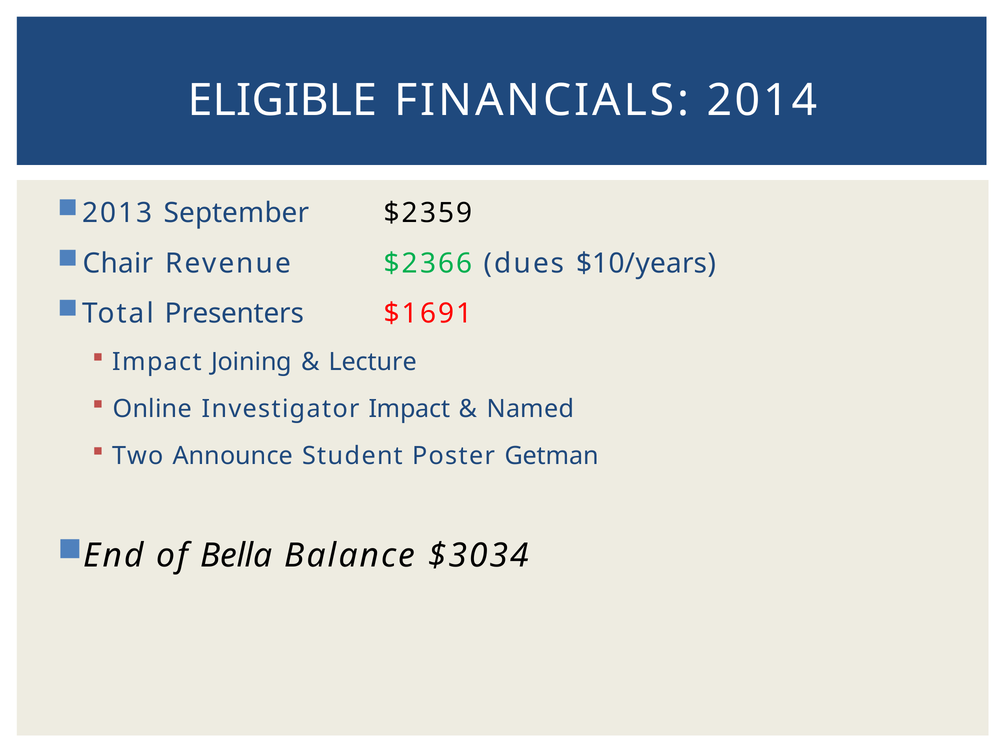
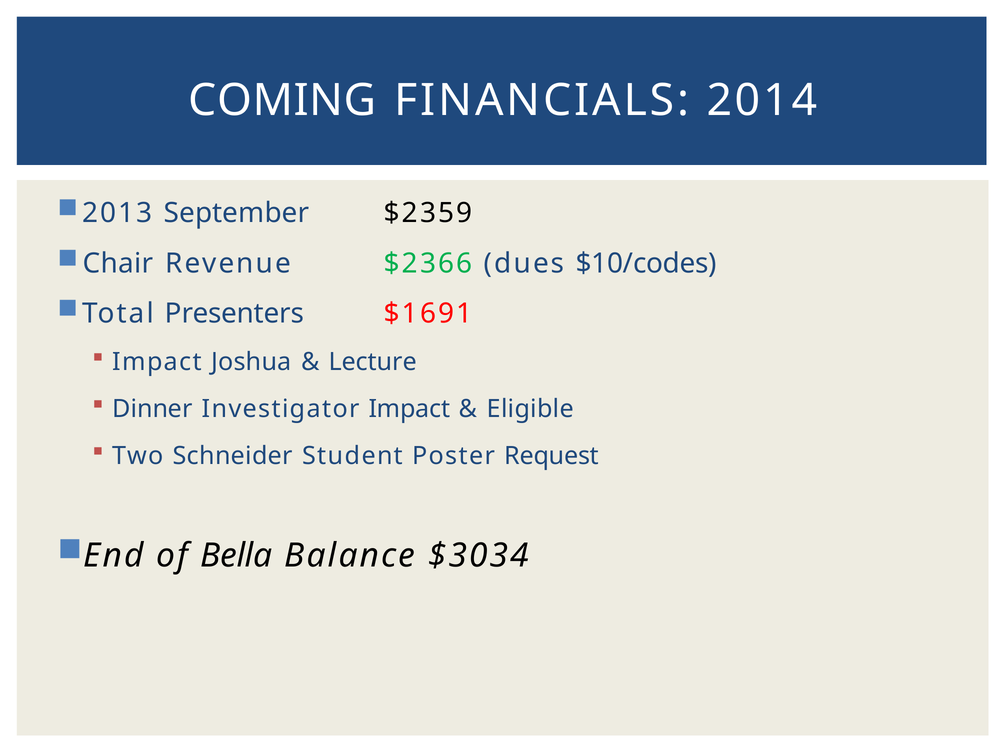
ELIGIBLE: ELIGIBLE -> COMING
$10/years: $10/years -> $10/codes
Joining: Joining -> Joshua
Online: Online -> Dinner
Named: Named -> Eligible
Announce: Announce -> Schneider
Getman: Getman -> Request
